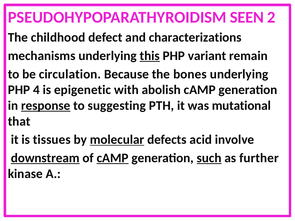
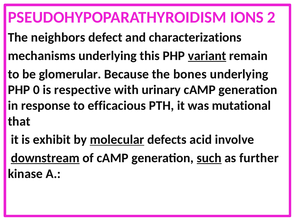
SEEN: SEEN -> IONS
childhood: childhood -> neighbors
this underline: present -> none
variant underline: none -> present
circulation: circulation -> glomerular
4: 4 -> 0
epigenetic: epigenetic -> respective
abolish: abolish -> urinary
response underline: present -> none
suggesting: suggesting -> efficacious
tissues: tissues -> exhibit
cAMP at (113, 158) underline: present -> none
